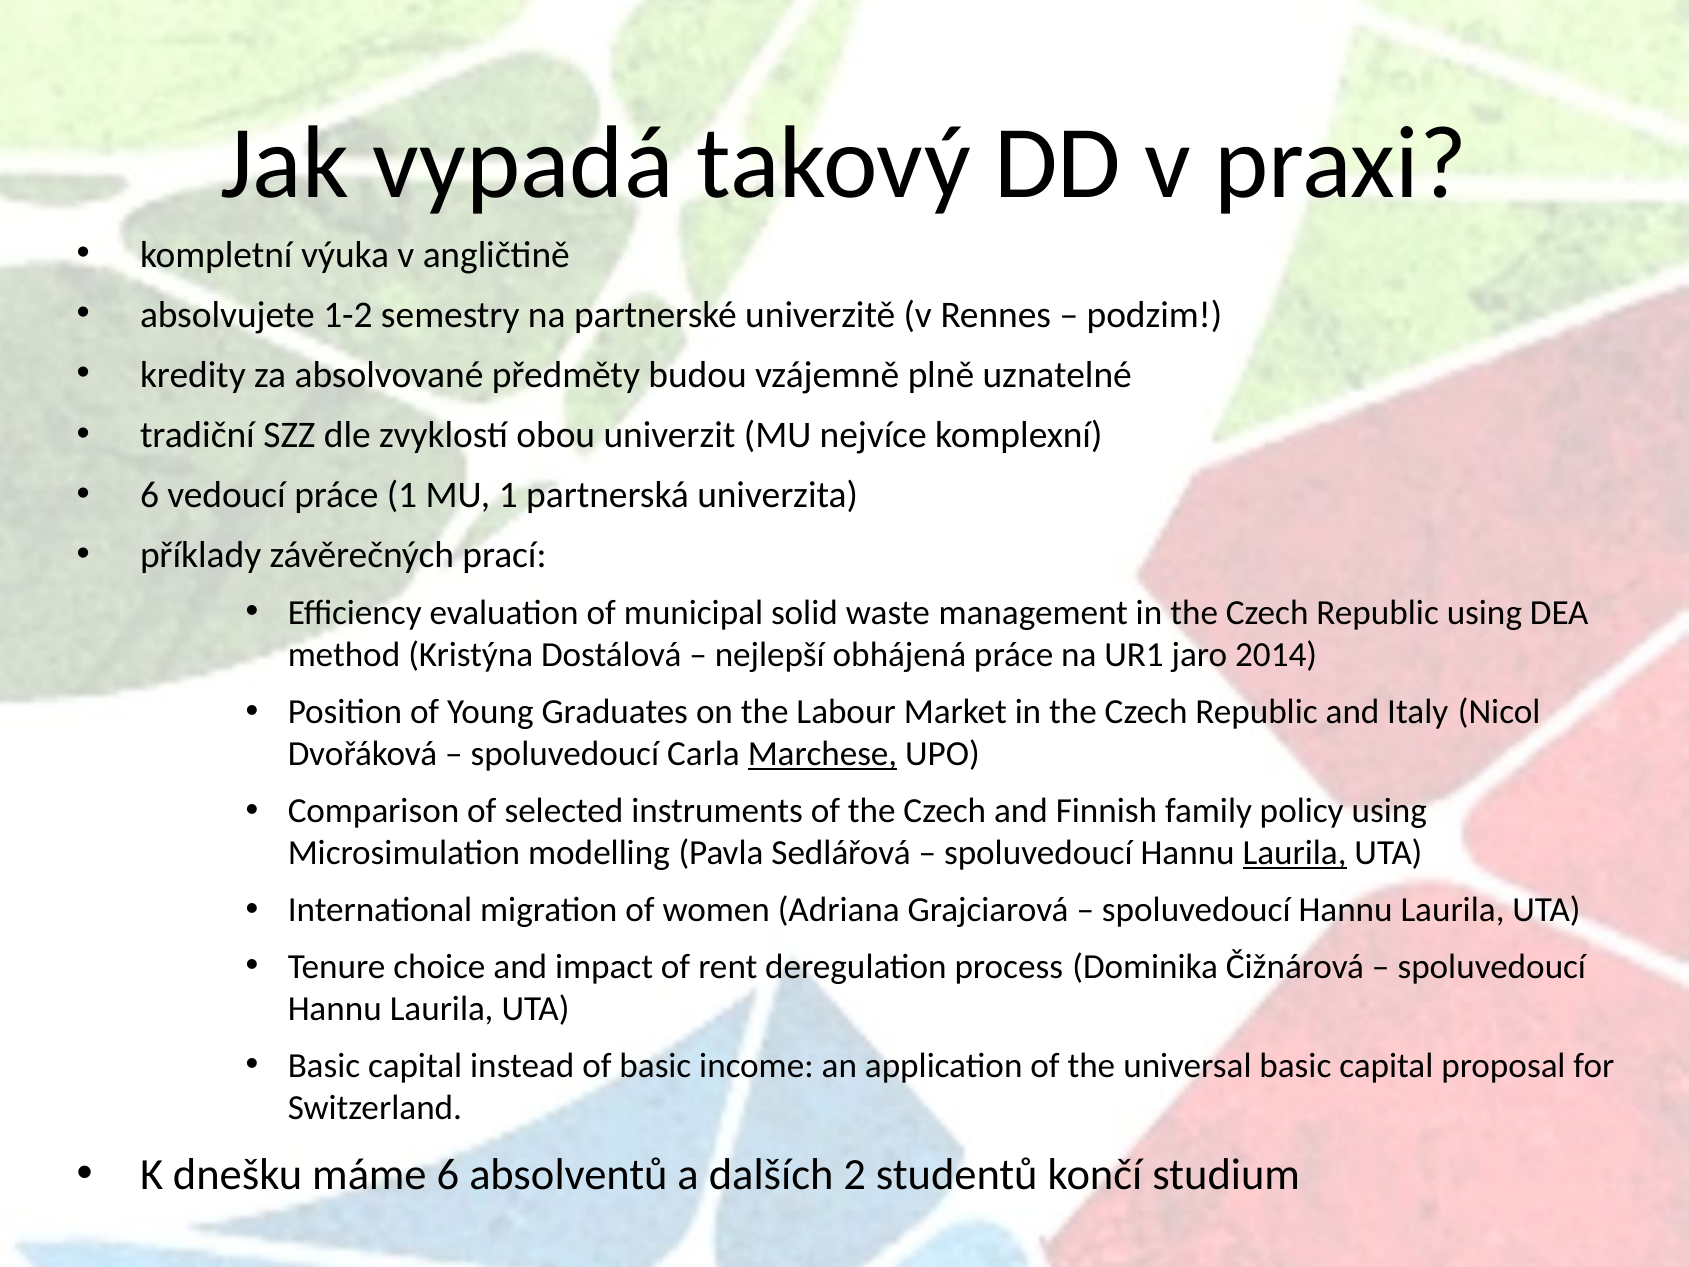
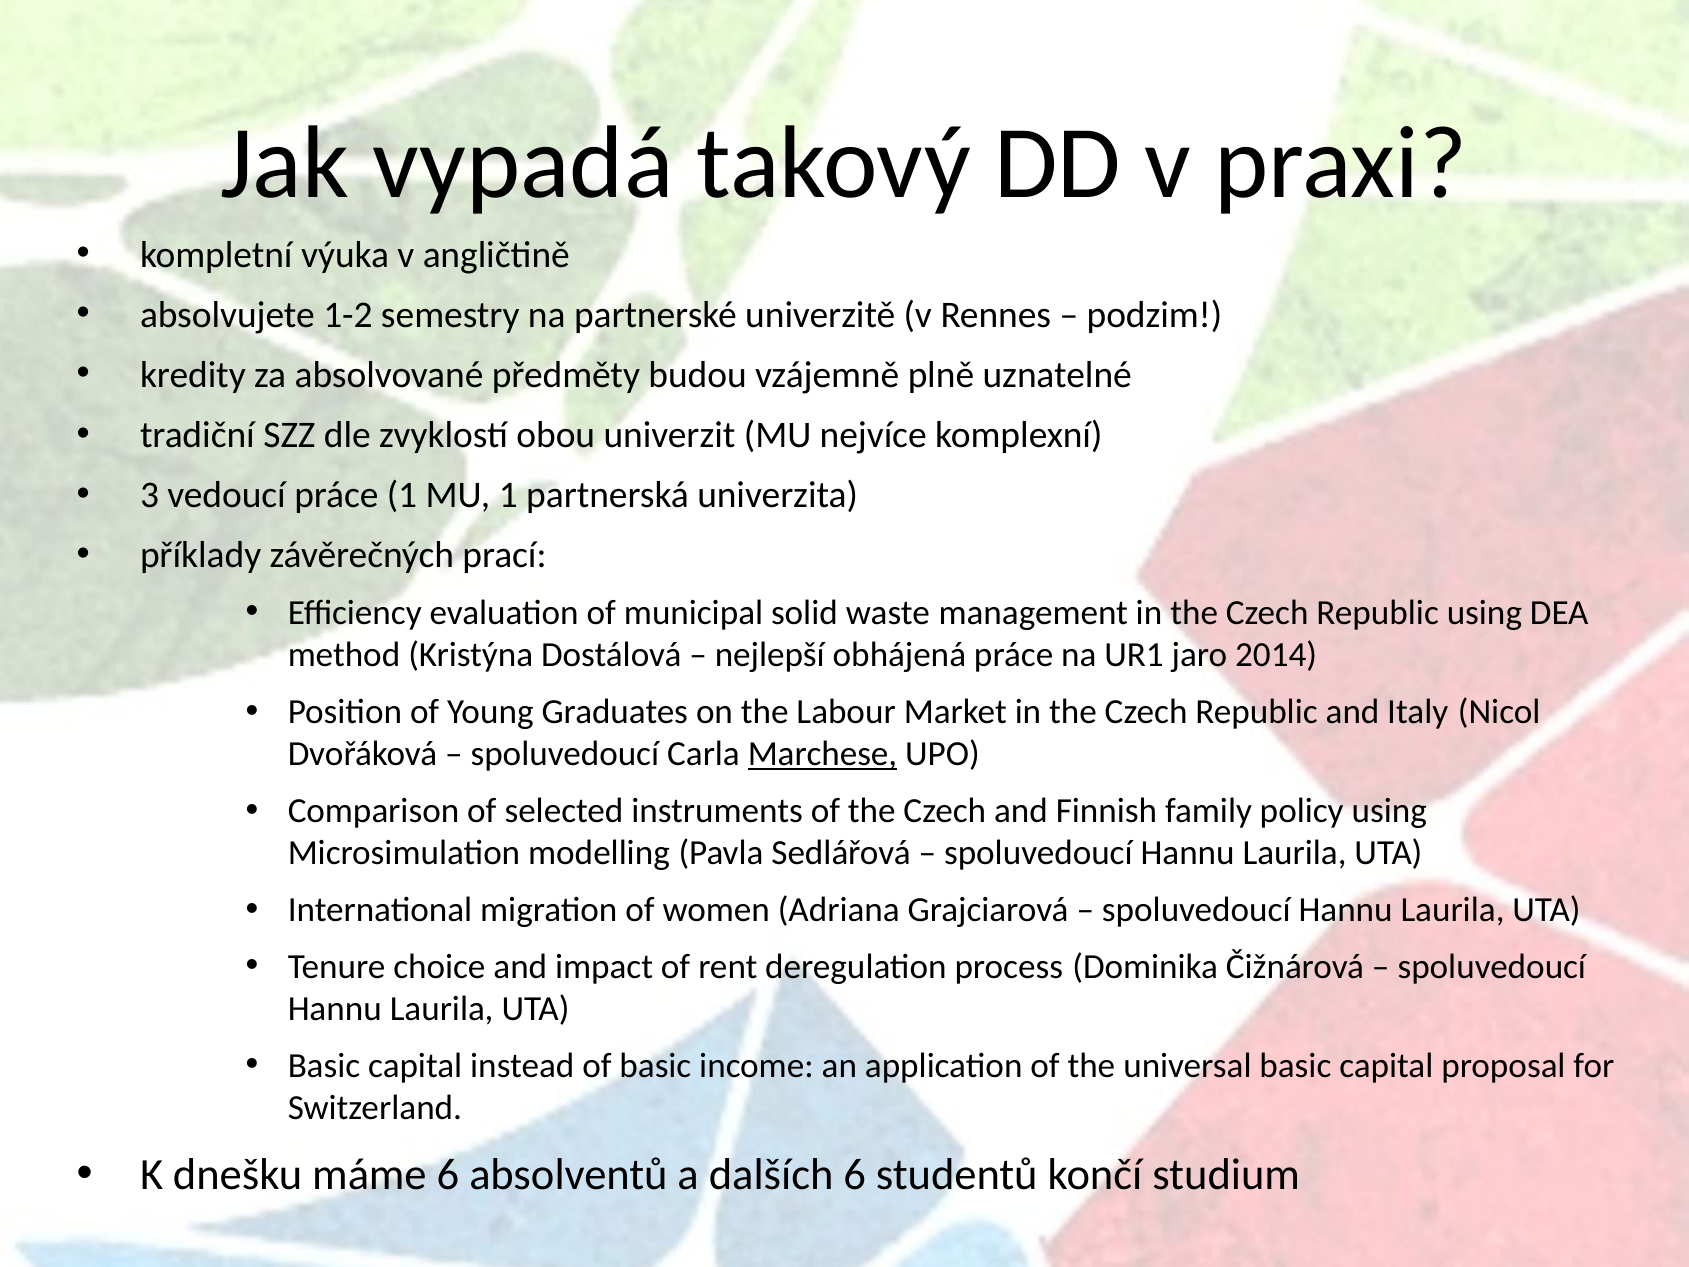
6 at (150, 495): 6 -> 3
Laurila at (1295, 853) underline: present -> none
dalších 2: 2 -> 6
